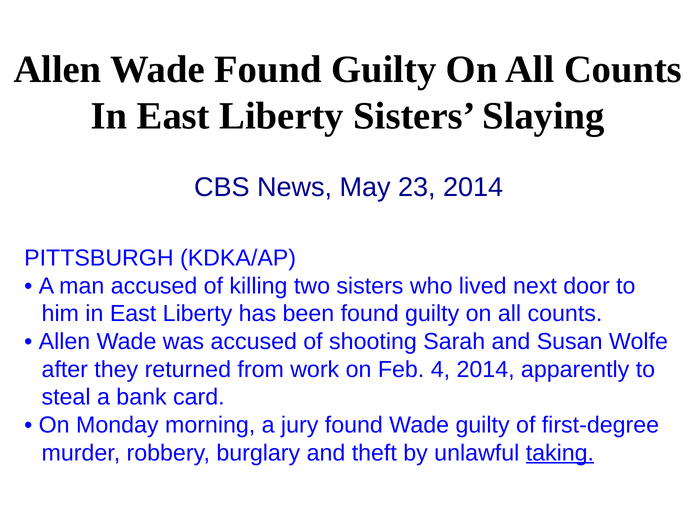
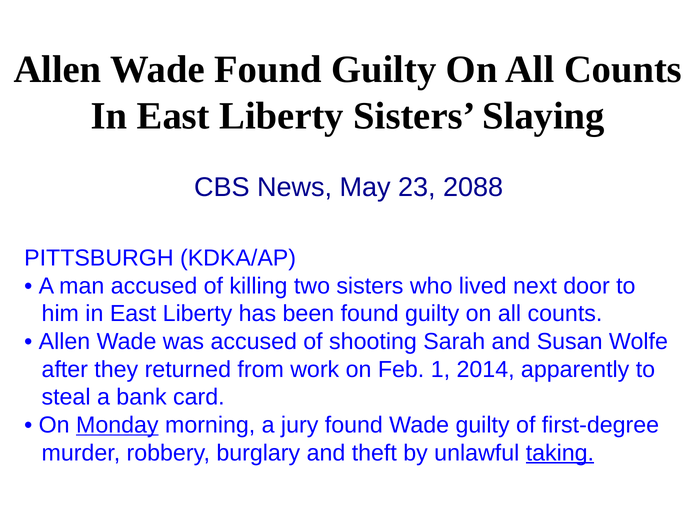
23 2014: 2014 -> 2088
4: 4 -> 1
Monday underline: none -> present
